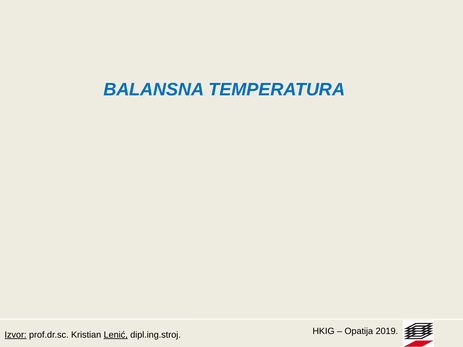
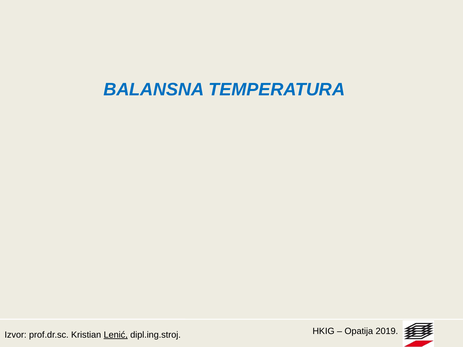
Izvor underline: present -> none
